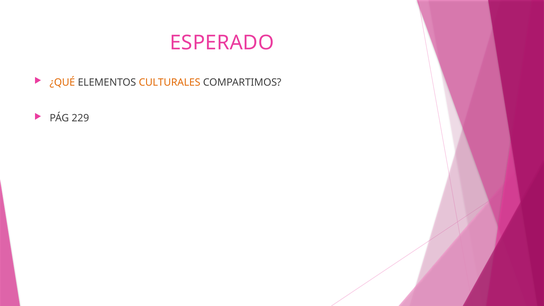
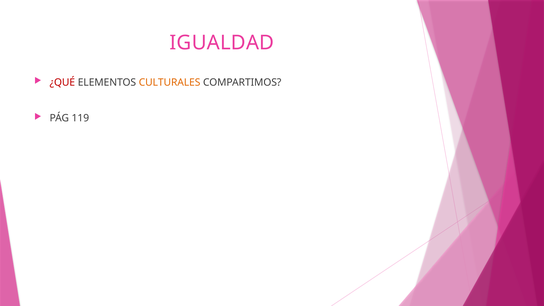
ESPERADO: ESPERADO -> IGUALDAD
¿QUÉ colour: orange -> red
229: 229 -> 119
